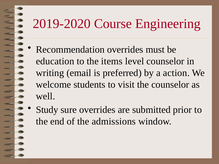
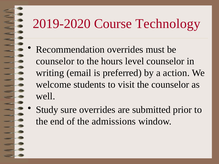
Engineering: Engineering -> Technology
education at (55, 61): education -> counselor
items: items -> hours
